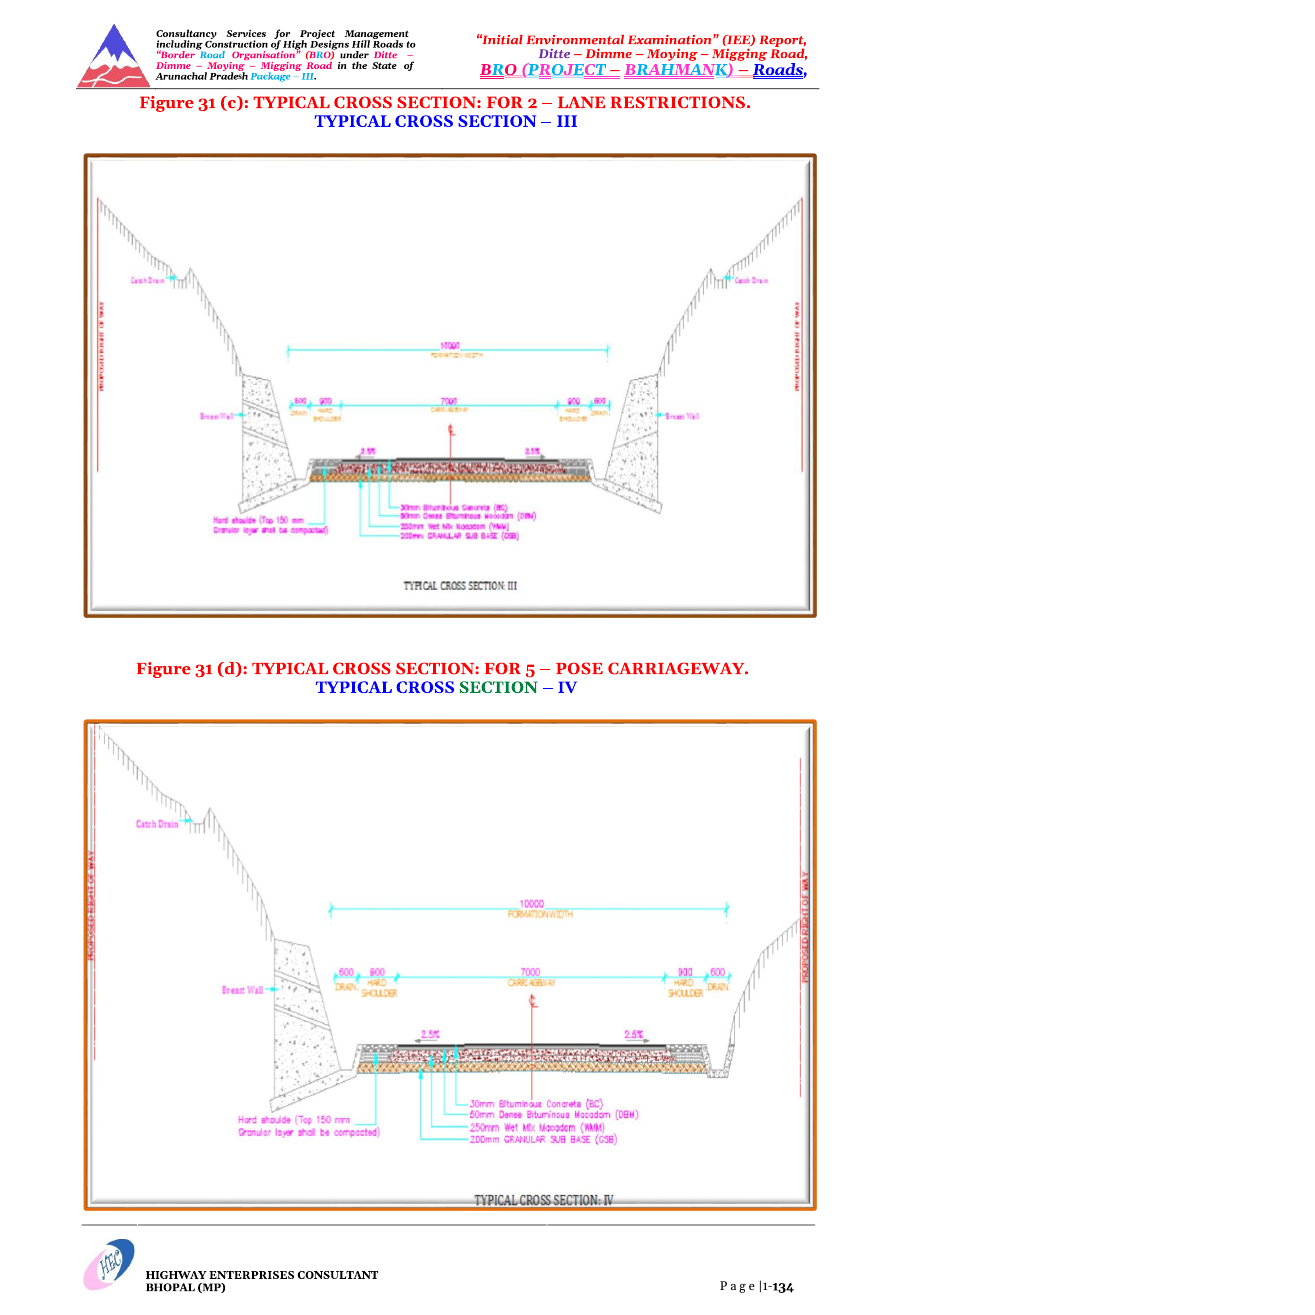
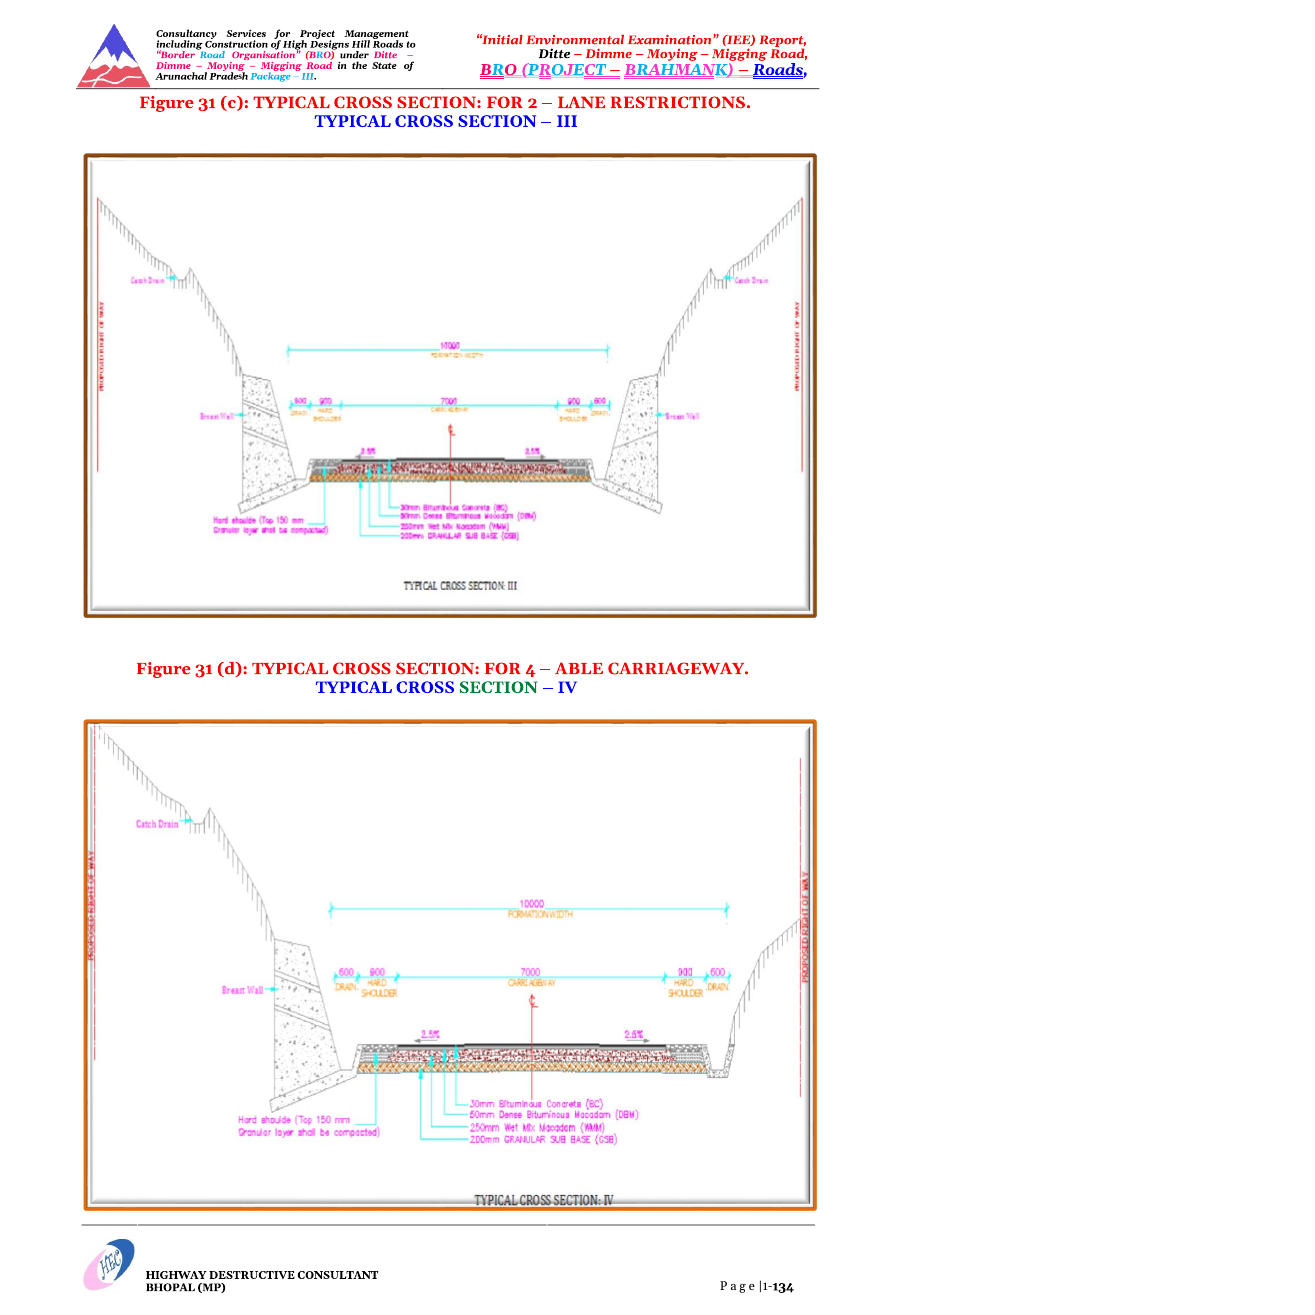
Ditte at (554, 54) colour: purple -> black
5: 5 -> 4
POSE: POSE -> ABLE
ENTERPRISES: ENTERPRISES -> DESTRUCTIVE
